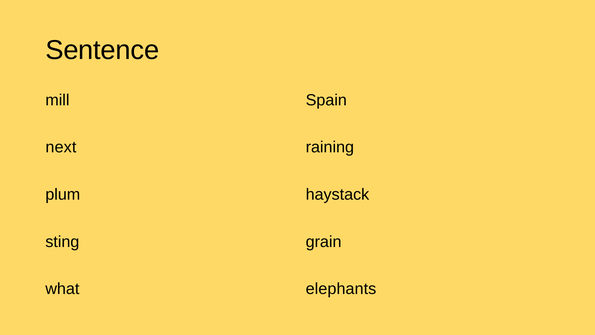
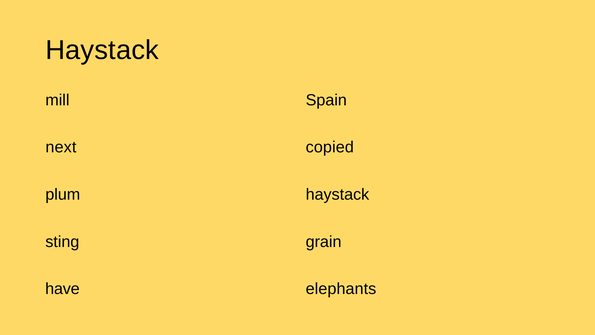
Sentence at (102, 50): Sentence -> Haystack
raining: raining -> copied
what: what -> have
